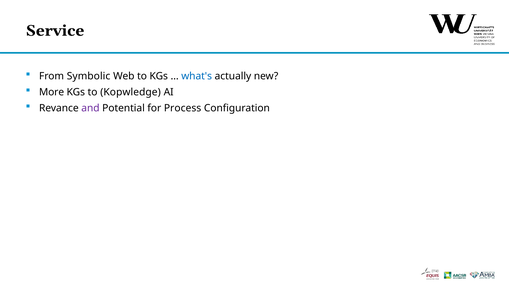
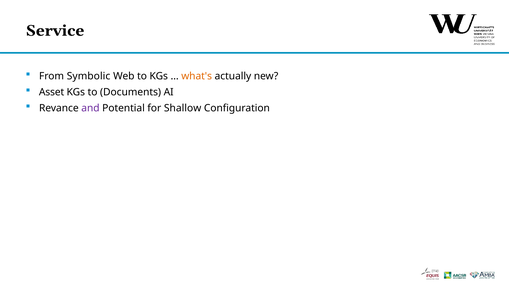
what's colour: blue -> orange
More: More -> Asset
Kopwledge: Kopwledge -> Documents
Process: Process -> Shallow
